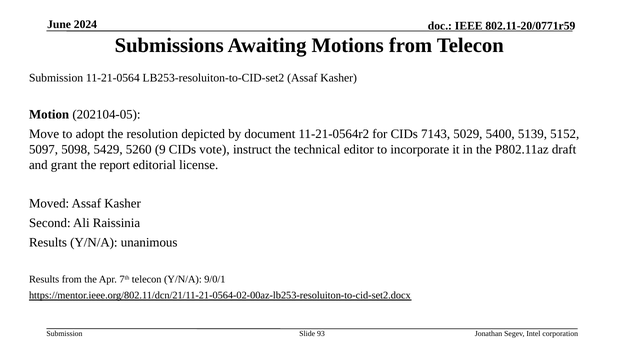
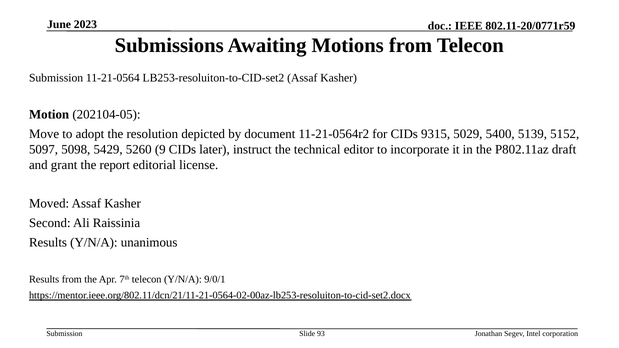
2024: 2024 -> 2023
7143: 7143 -> 9315
vote: vote -> later
